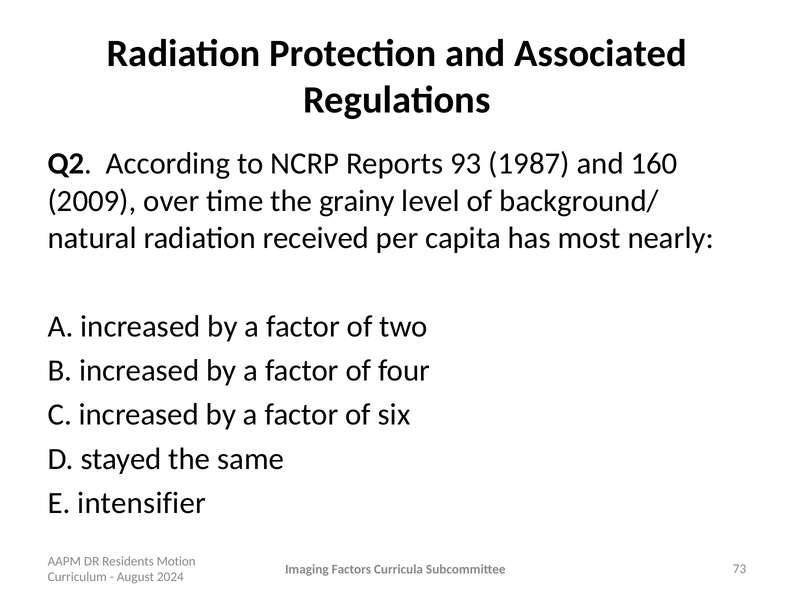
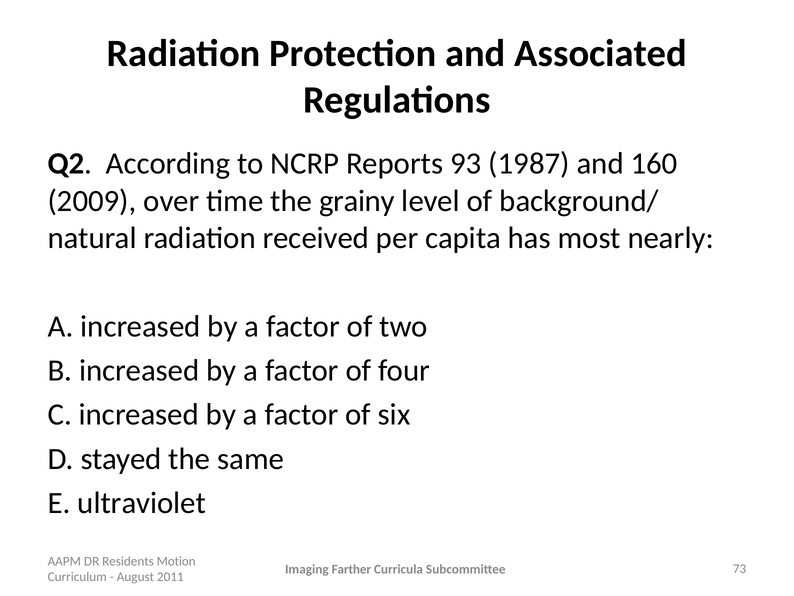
intensifier: intensifier -> ultraviolet
Factors: Factors -> Farther
2024: 2024 -> 2011
